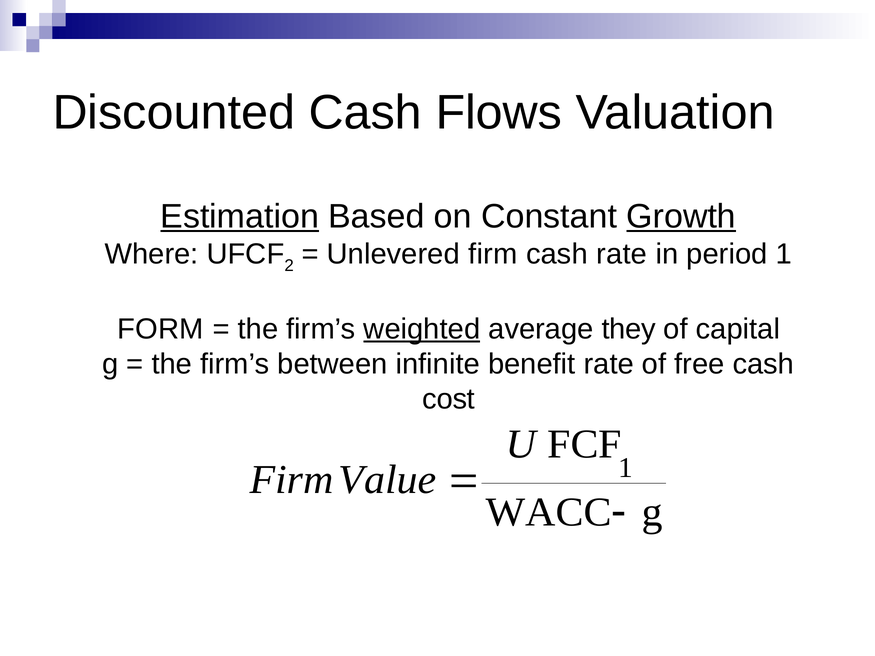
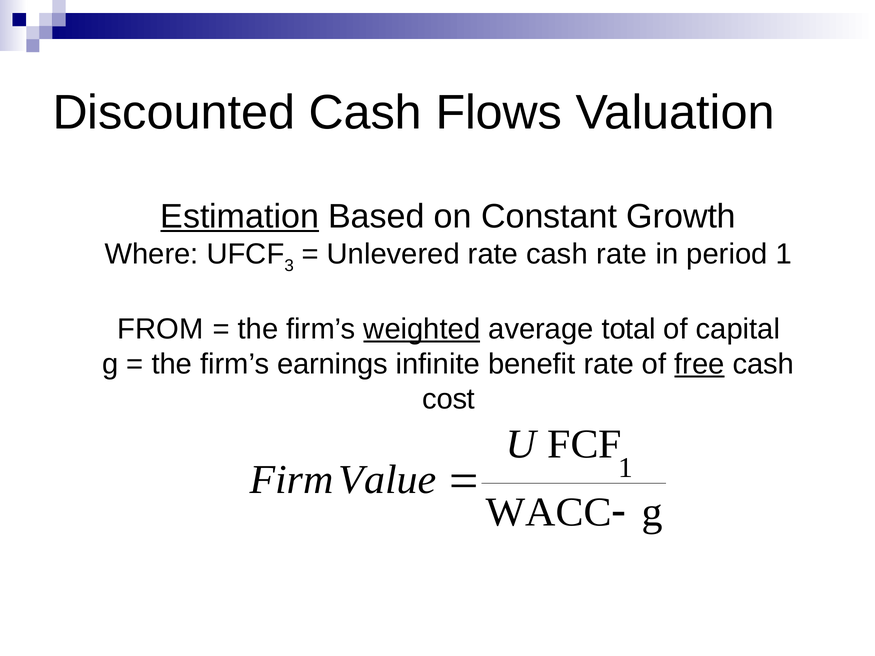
Growth underline: present -> none
2: 2 -> 3
Unlevered firm: firm -> rate
FORM: FORM -> FROM
they: they -> total
between: between -> earnings
free underline: none -> present
